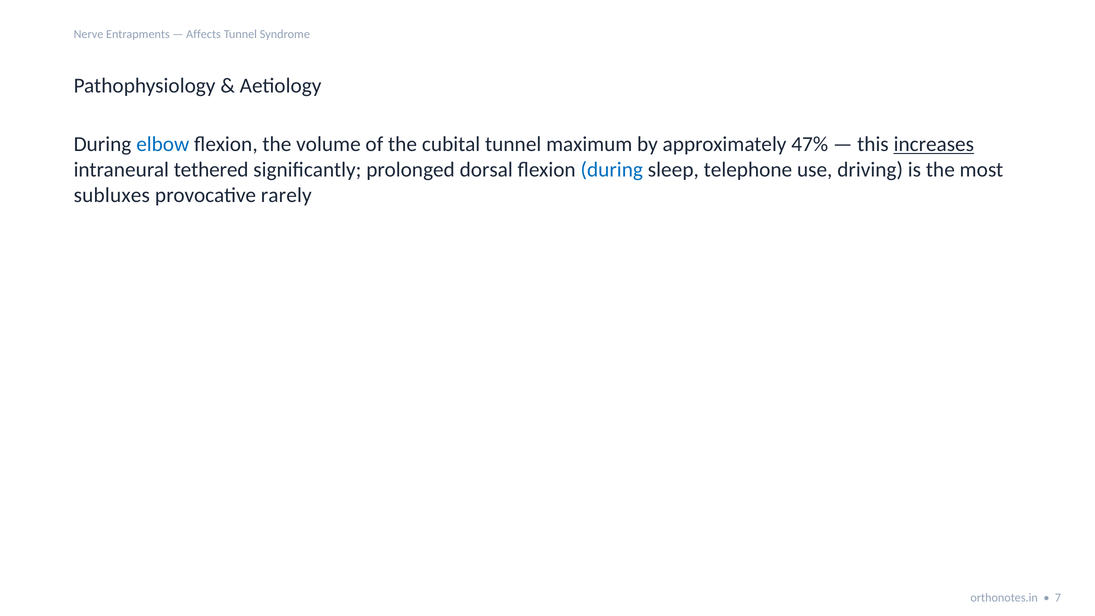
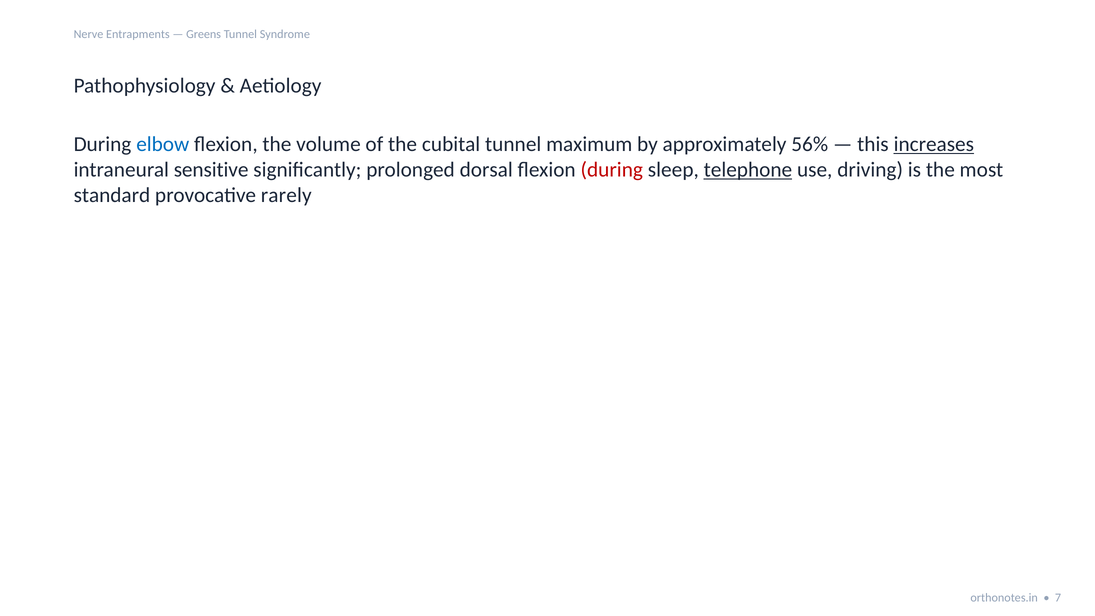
Affects: Affects -> Greens
47%: 47% -> 56%
tethered: tethered -> sensitive
during at (612, 170) colour: blue -> red
telephone underline: none -> present
subluxes: subluxes -> standard
